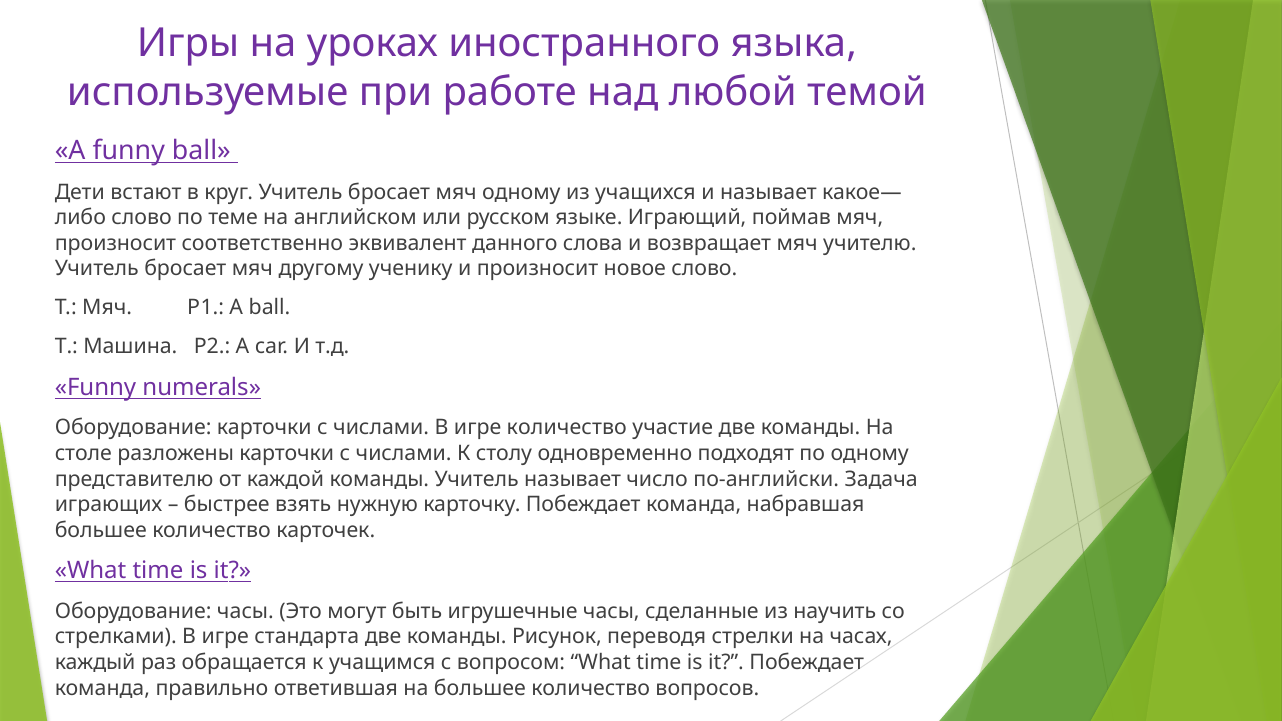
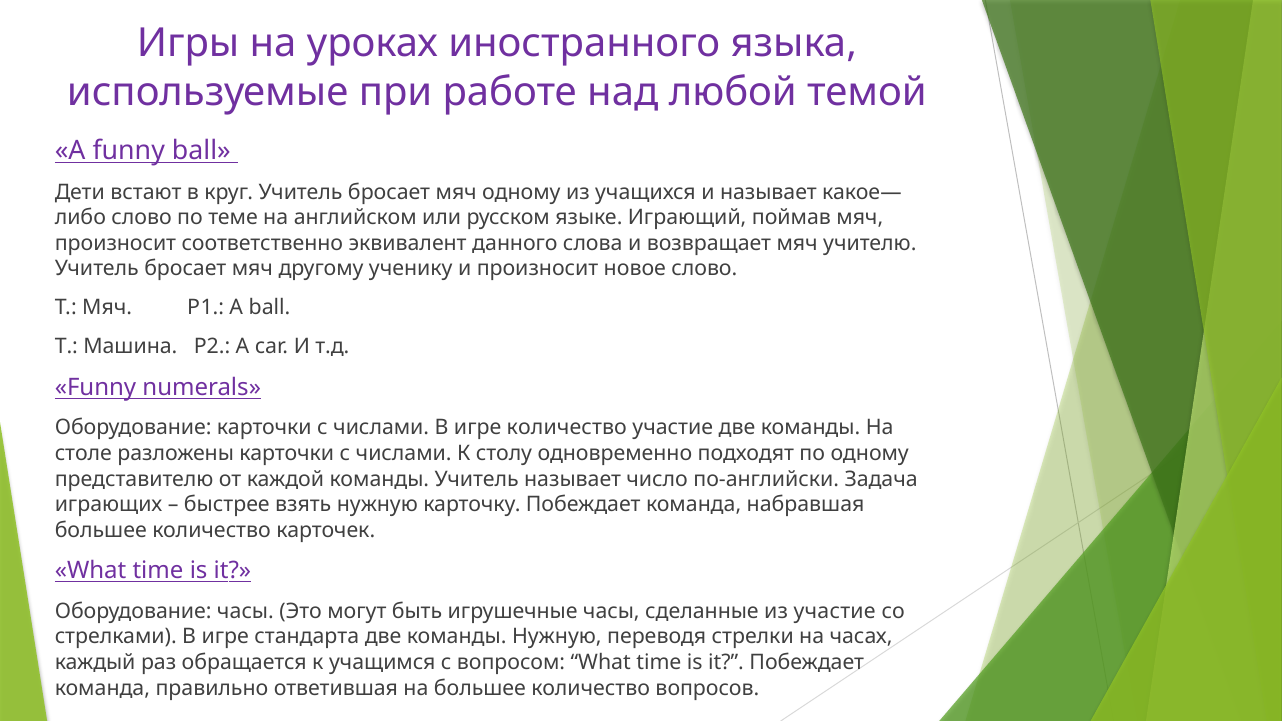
из научить: научить -> участие
команды Рисунок: Рисунок -> Нужную
